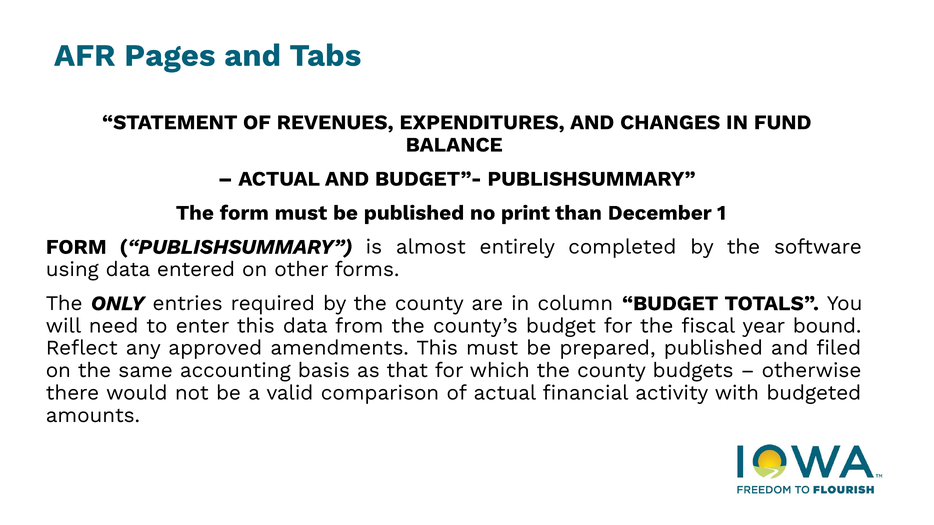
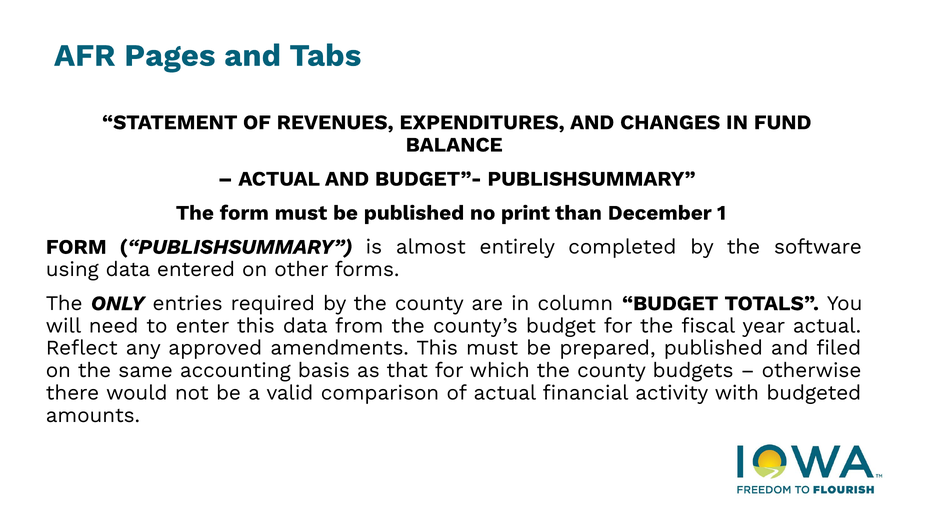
year bound: bound -> actual
